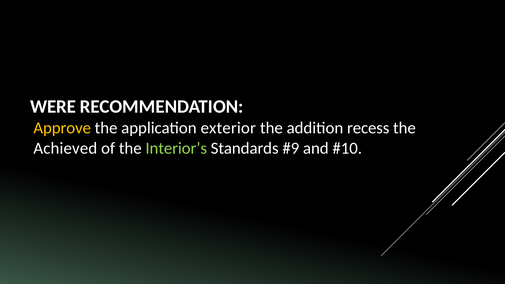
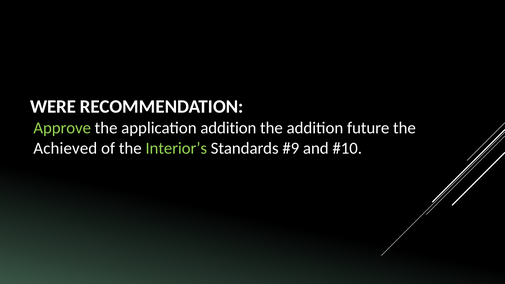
Approve colour: yellow -> light green
application exterior: exterior -> addition
recess: recess -> future
